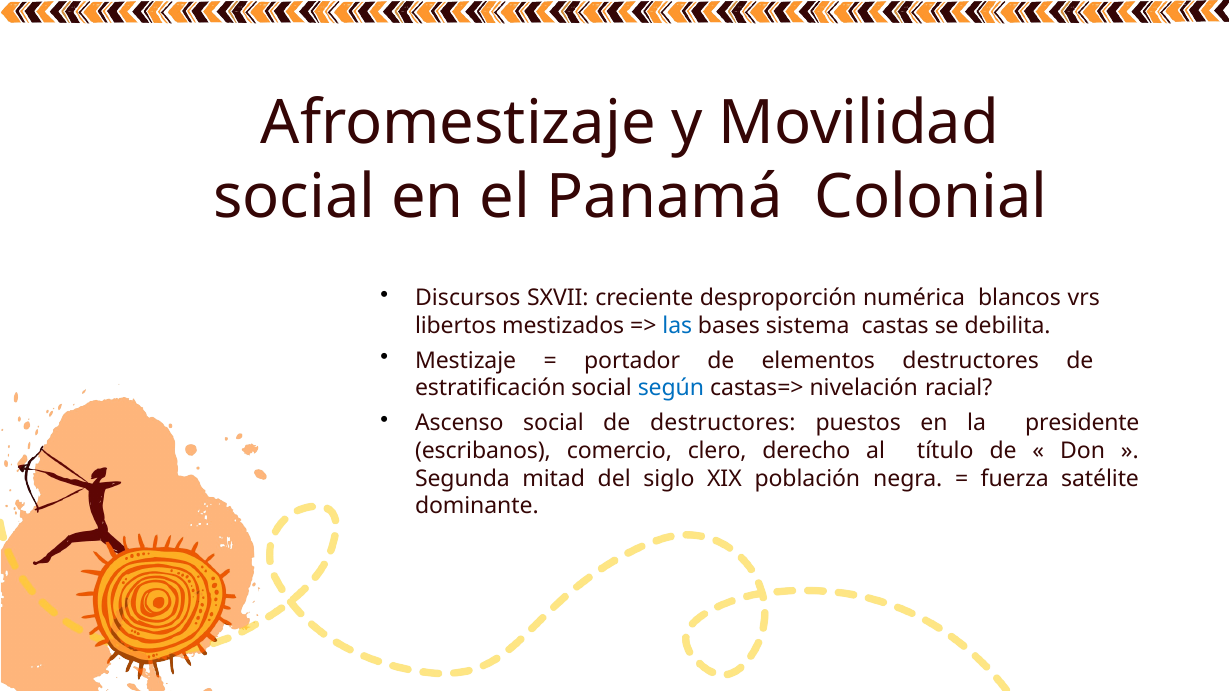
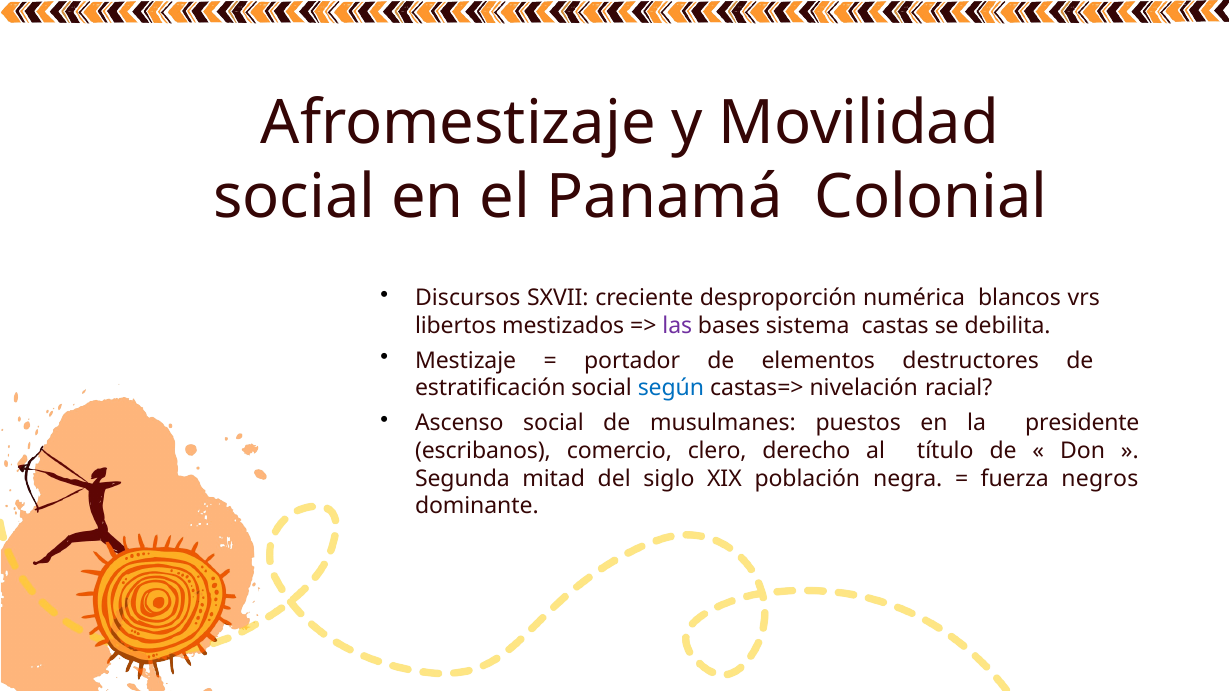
las colour: blue -> purple
de destructores: destructores -> musulmanes
satélite: satélite -> negros
